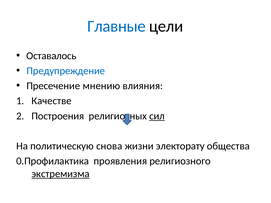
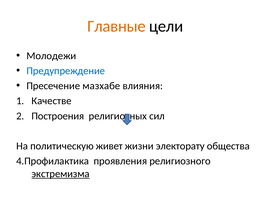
Главные colour: blue -> orange
Оставалось: Оставалось -> Молодежи
мнению: мнению -> мазхабе
сил underline: present -> none
снова: снова -> живет
0.Профилактика: 0.Профилактика -> 4.Профилактика
